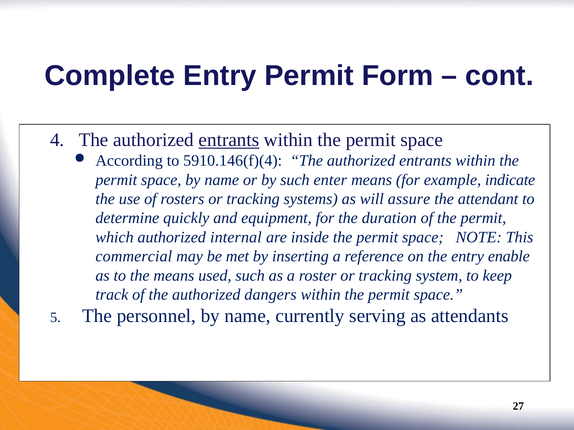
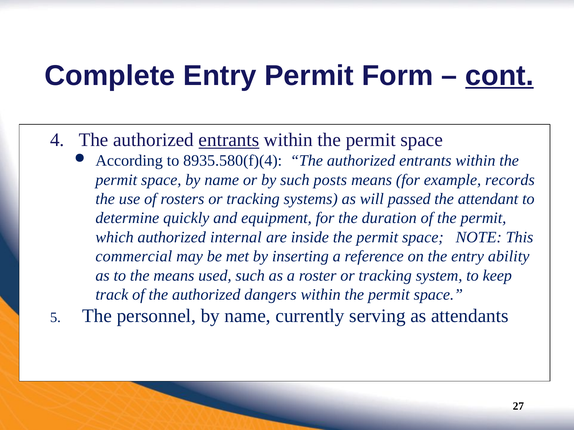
cont underline: none -> present
5910.146(f)(4: 5910.146(f)(4 -> 8935.580(f)(4
enter: enter -> posts
indicate: indicate -> records
assure: assure -> passed
enable: enable -> ability
